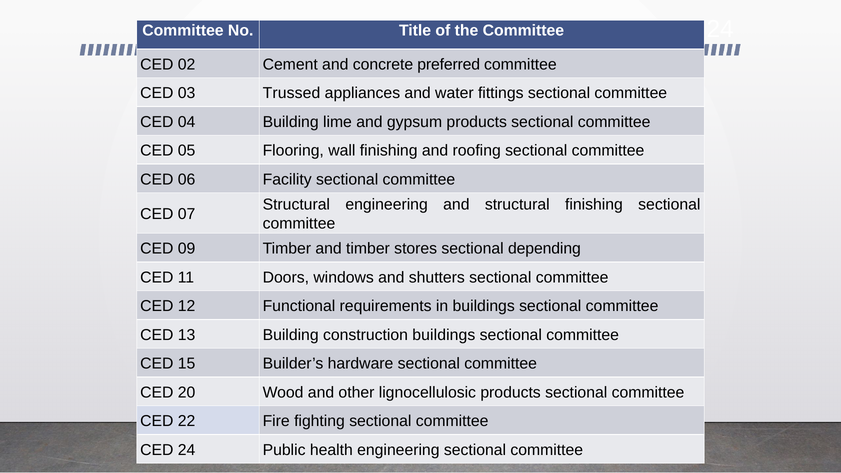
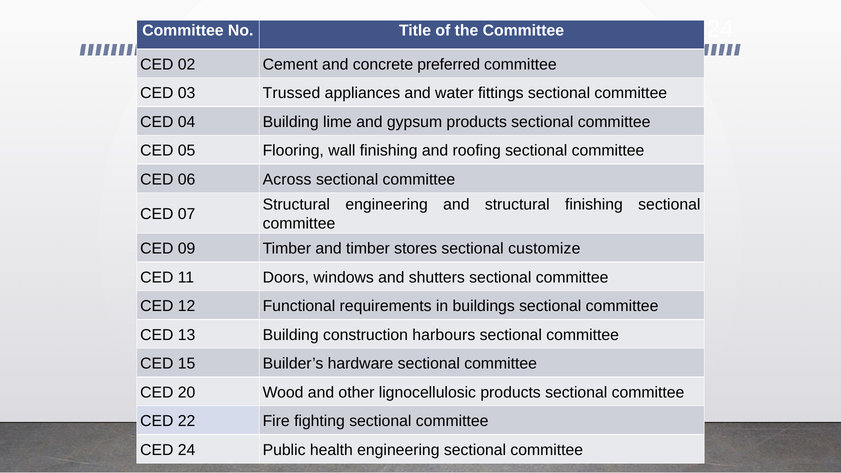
Facility: Facility -> Across
depending: depending -> customize
construction buildings: buildings -> harbours
